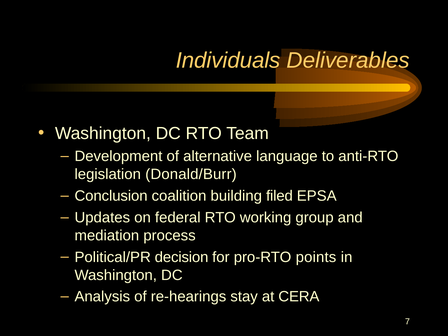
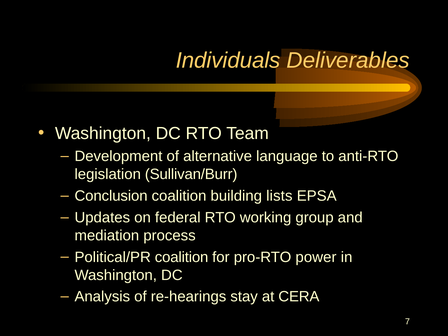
Donald/Burr: Donald/Burr -> Sullivan/Burr
filed: filed -> lists
Political/PR decision: decision -> coalition
points: points -> power
